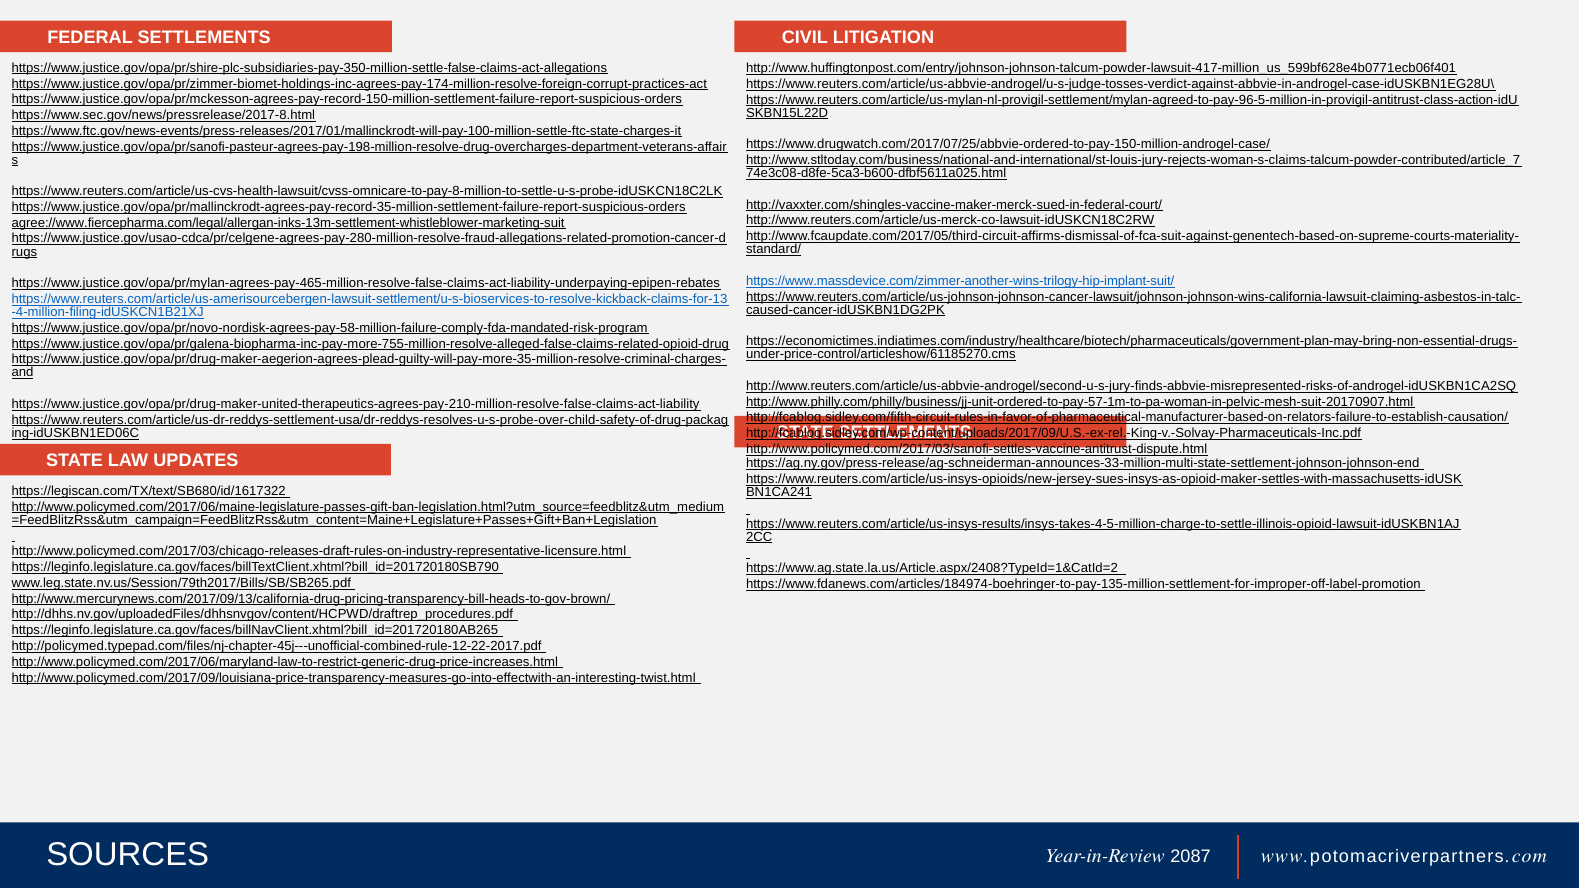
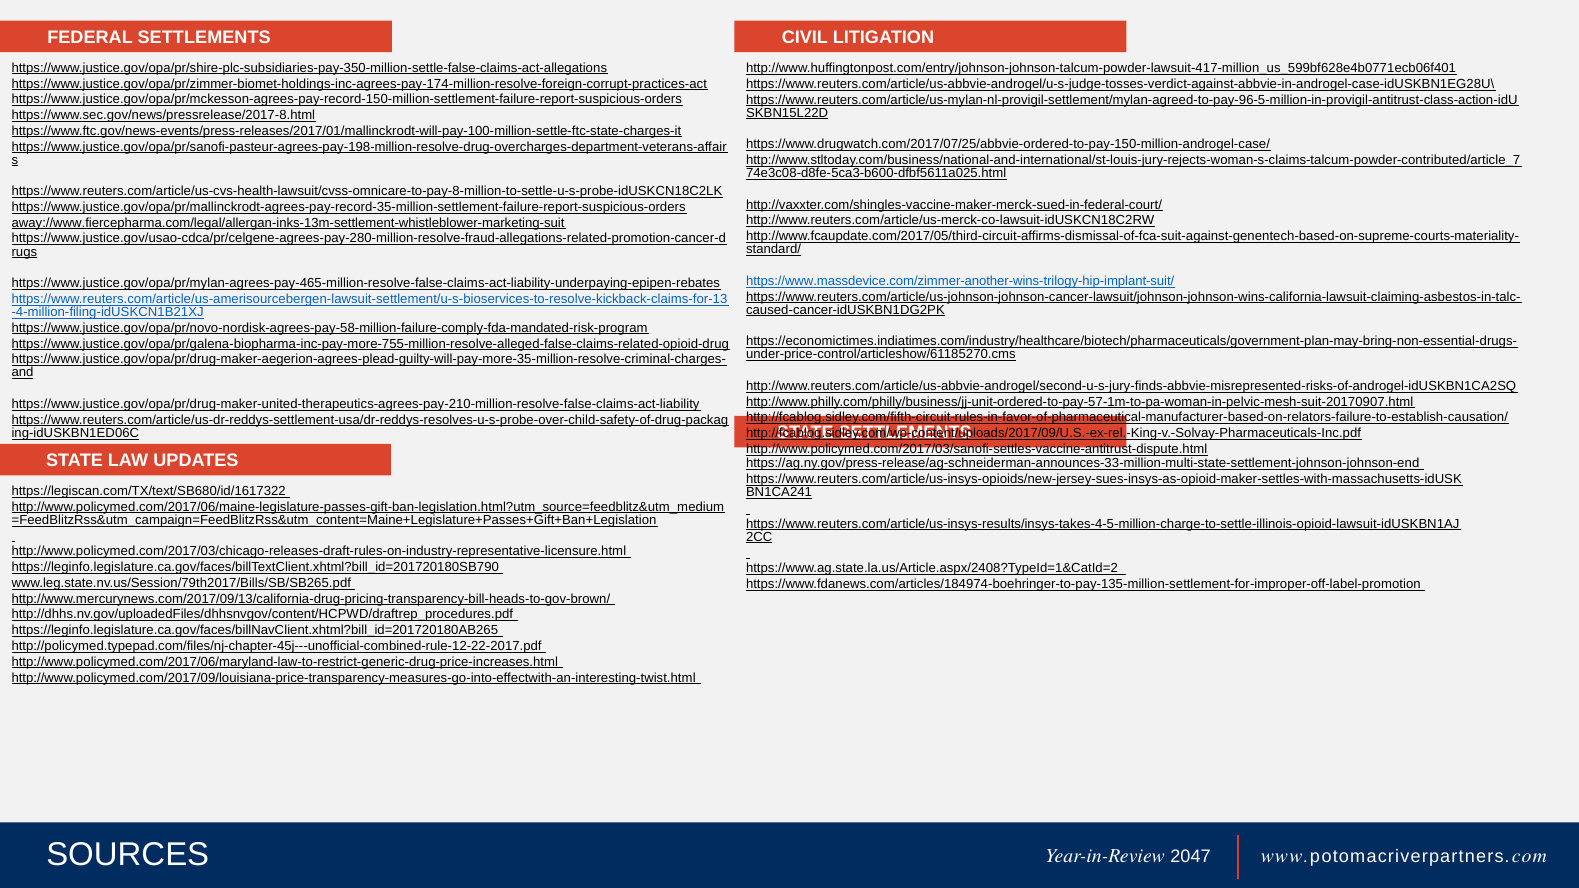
agree://www.fiercepharma.com/legal/allergan-inks-13m-settlement-whistleblower-marketing-suit: agree://www.fiercepharma.com/legal/allergan-inks-13m-settlement-whistleblower-marketing-suit -> away://www.fiercepharma.com/legal/allergan-inks-13m-settlement-whistleblower-marketing-suit
2087: 2087 -> 2047
